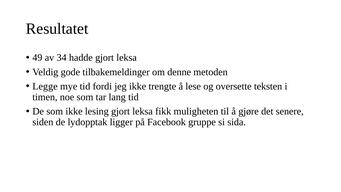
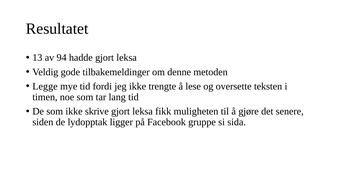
49: 49 -> 13
34: 34 -> 94
lesing: lesing -> skrive
